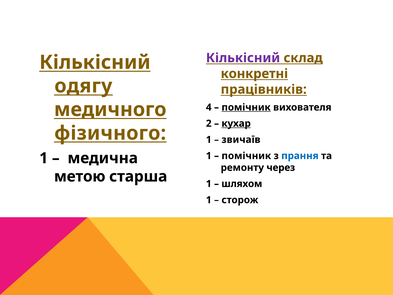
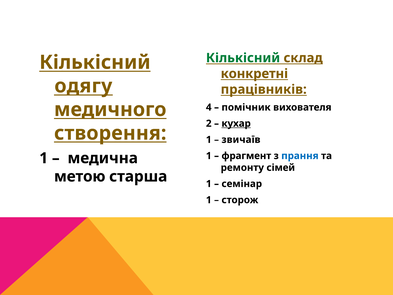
Кількісний at (243, 58) colour: purple -> green
помічник at (246, 107) underline: present -> none
фізичного: фізичного -> створення
помічник at (246, 156): помічник -> фрагмент
через: через -> сімей
шляхом: шляхом -> семінар
